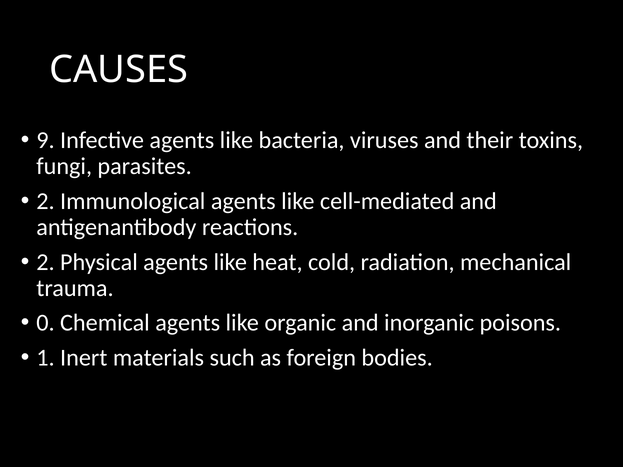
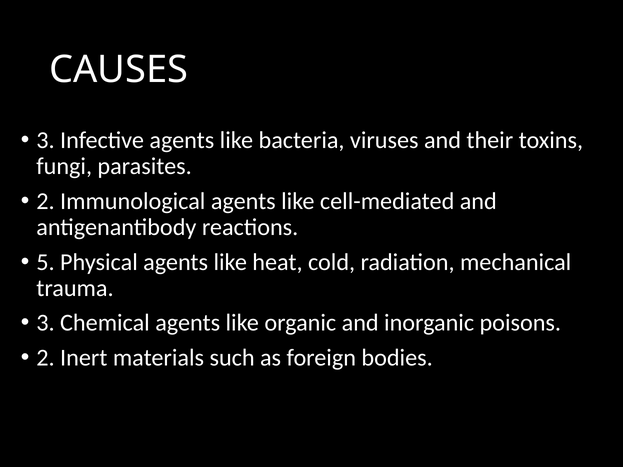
9 at (46, 140): 9 -> 3
2 at (46, 262): 2 -> 5
0 at (46, 323): 0 -> 3
1 at (46, 358): 1 -> 2
